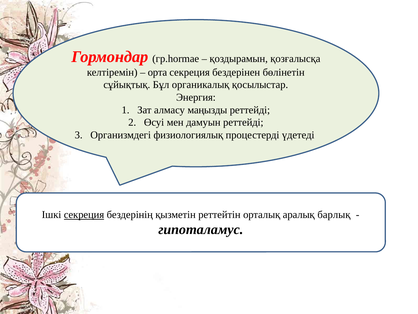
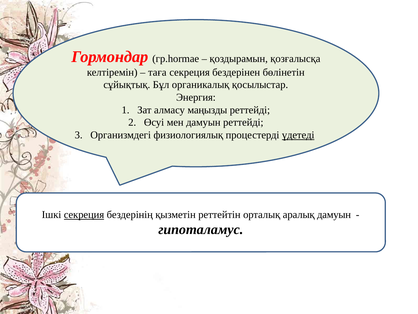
орта: орта -> таға
үдетеді underline: none -> present
аралық барлық: барлық -> дамуын
